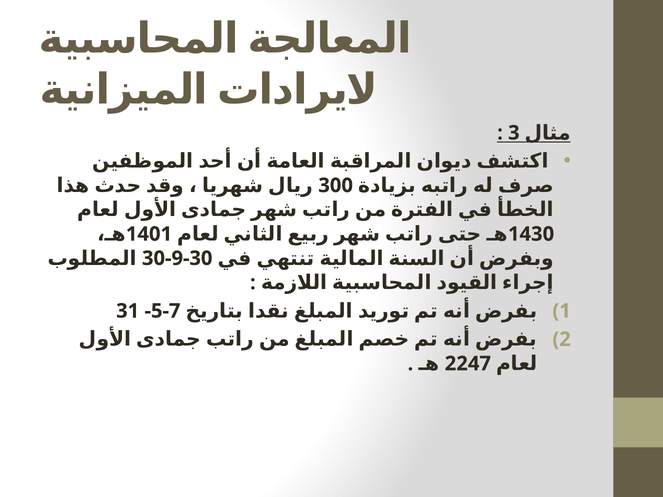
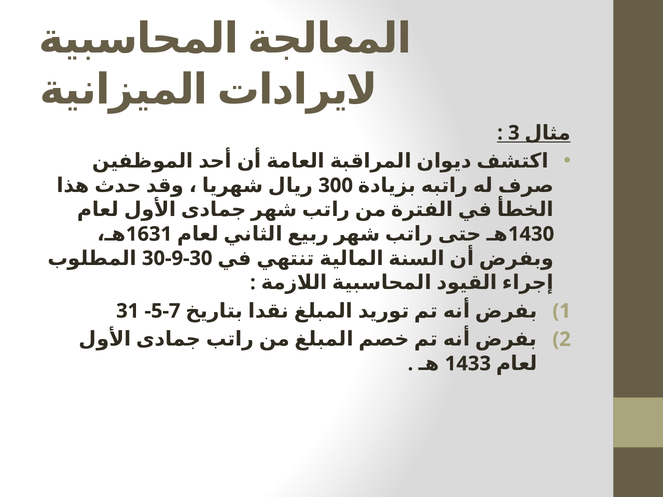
1401: 1401 -> 1631
2247: 2247 -> 1433
